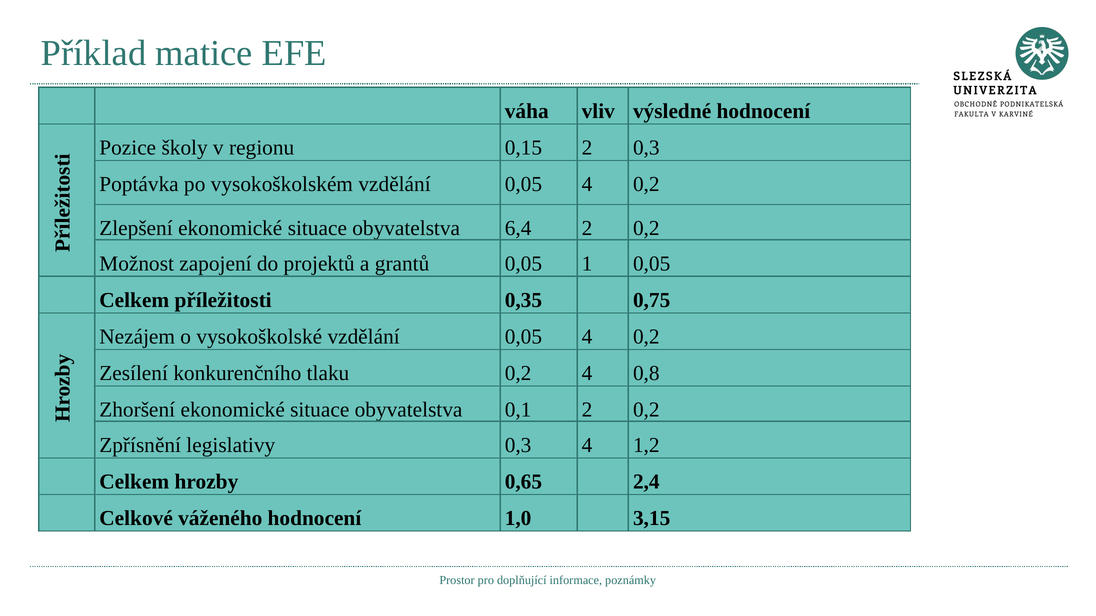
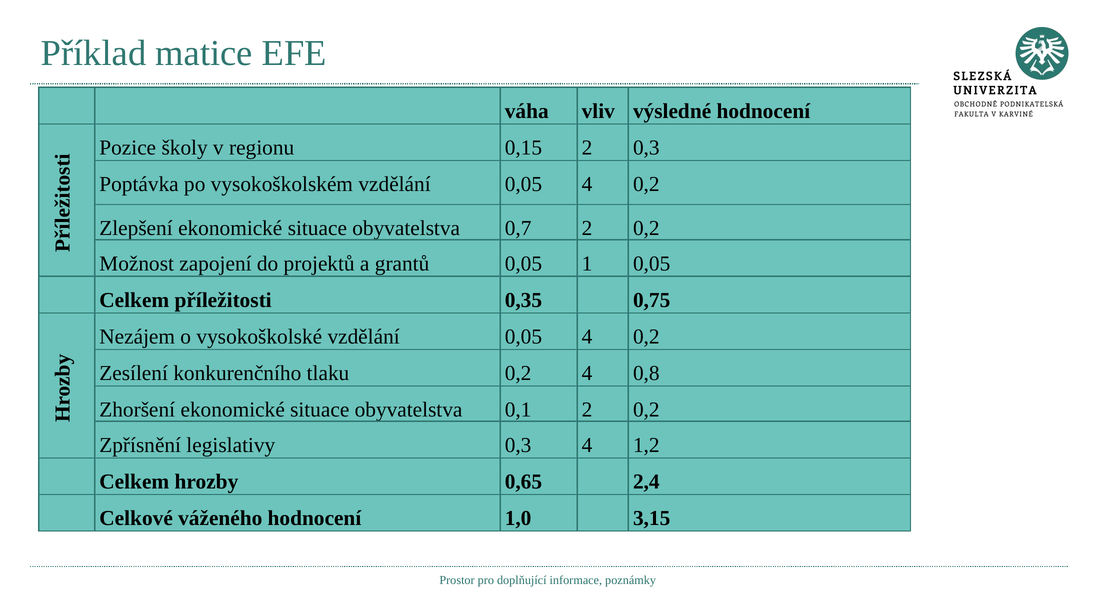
6,4: 6,4 -> 0,7
